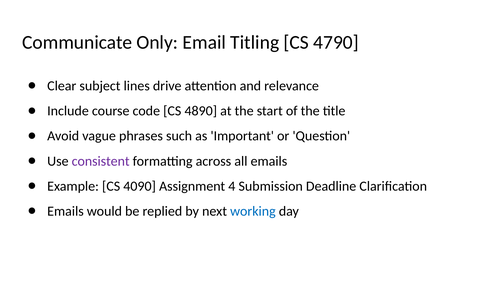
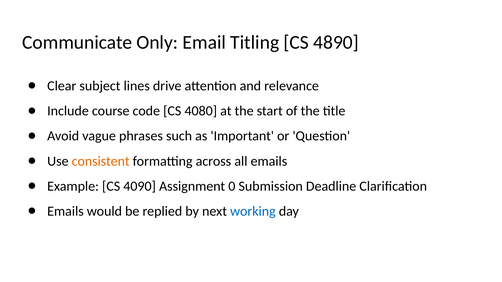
4790: 4790 -> 4890
4890: 4890 -> 4080
consistent colour: purple -> orange
4: 4 -> 0
